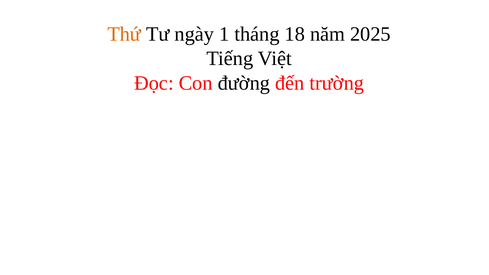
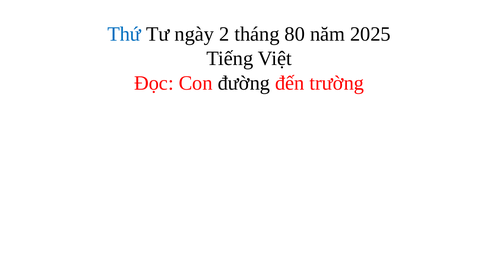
Thứ colour: orange -> blue
1: 1 -> 2
18: 18 -> 80
